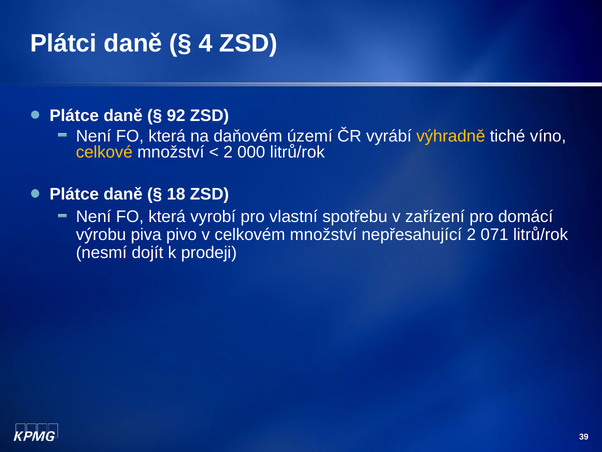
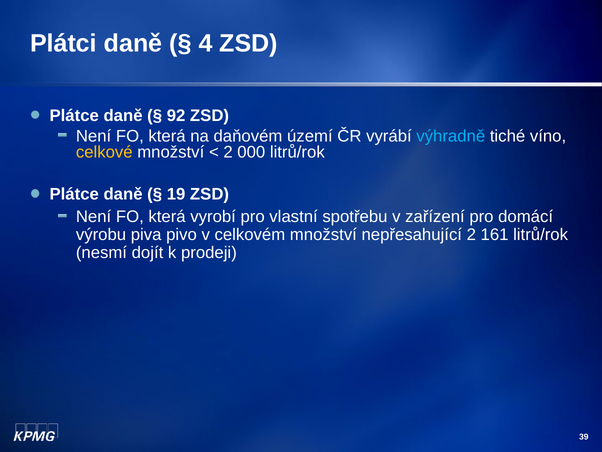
výhradně colour: yellow -> light blue
18: 18 -> 19
071: 071 -> 161
